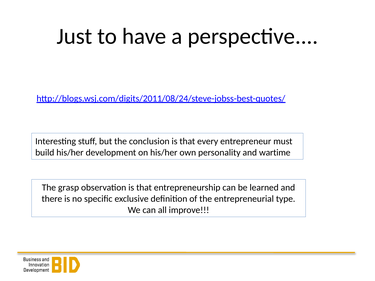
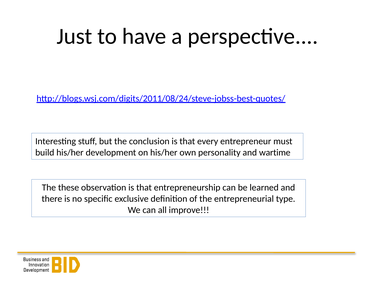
grasp: grasp -> these
